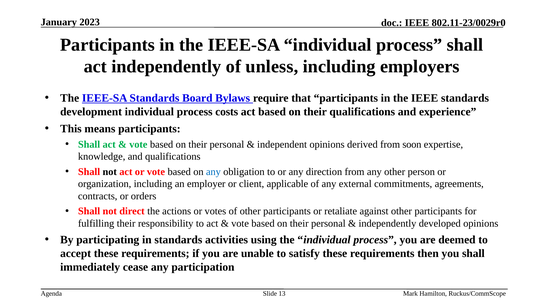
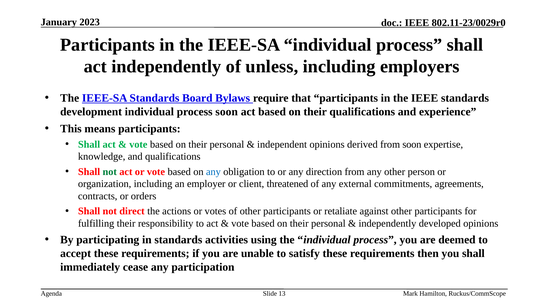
process costs: costs -> soon
not at (110, 172) colour: black -> green
applicable: applicable -> threatened
